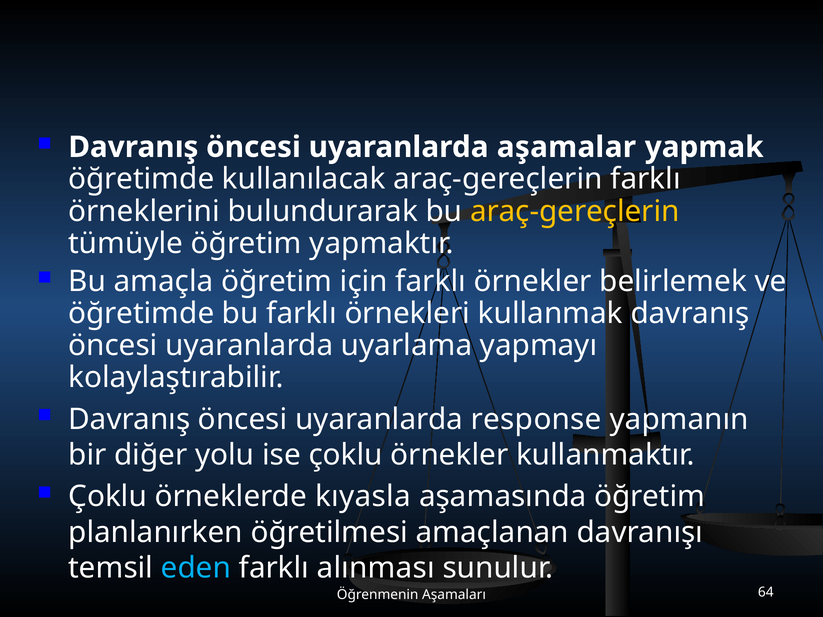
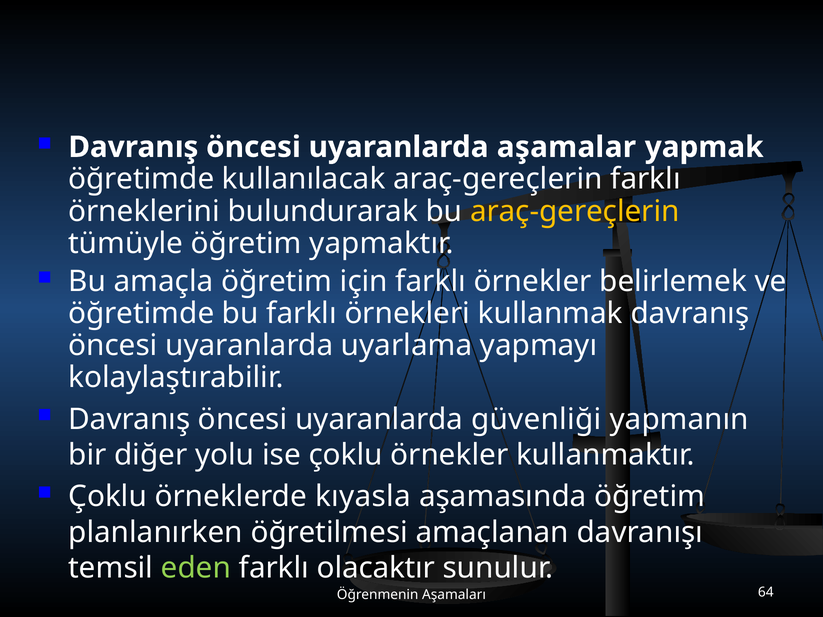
response: response -> güvenliği
eden colour: light blue -> light green
alınması: alınması -> olacaktır
